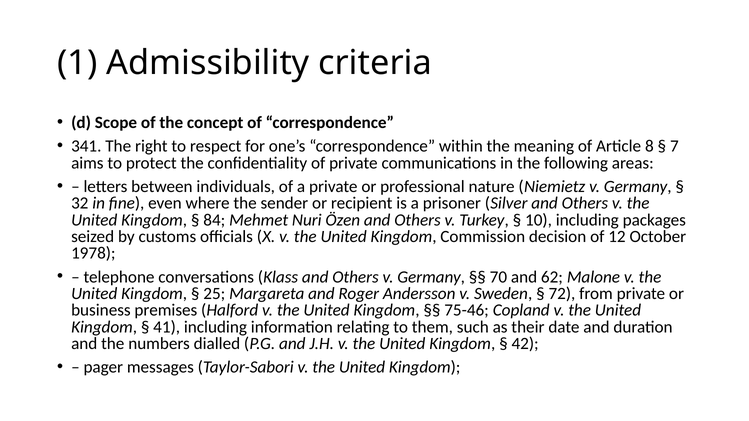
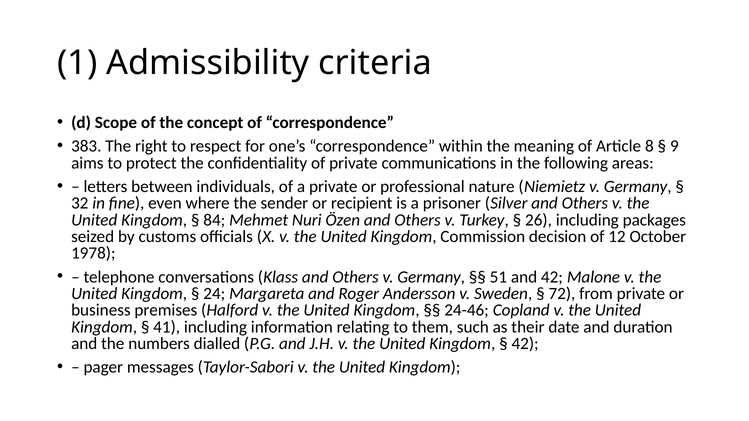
341: 341 -> 383
7: 7 -> 9
10: 10 -> 26
70: 70 -> 51
and 62: 62 -> 42
25: 25 -> 24
75-46: 75-46 -> 24-46
